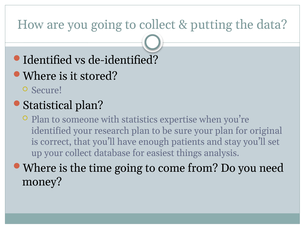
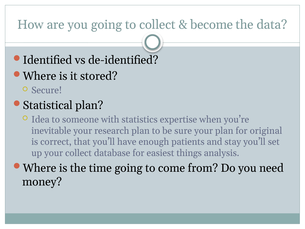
putting: putting -> become
Plan at (40, 119): Plan -> Idea
identified at (51, 131): identified -> inevitable
